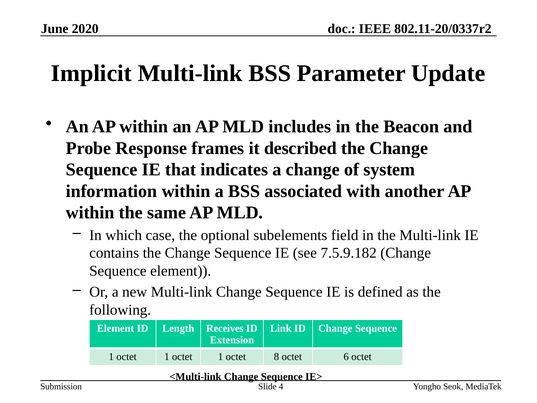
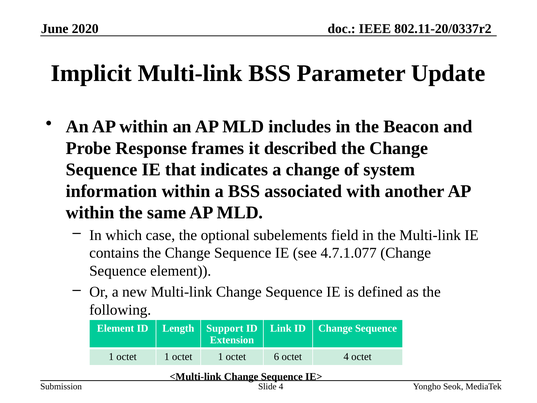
7.5.9.182: 7.5.9.182 -> 4.7.1.077
Receives: Receives -> Support
8: 8 -> 6
octet 6: 6 -> 4
